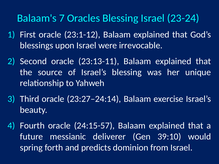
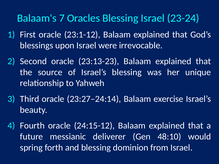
23:13-11: 23:13-11 -> 23:13-23
24:15-57: 24:15-57 -> 24:15-12
39:10: 39:10 -> 48:10
and predicts: predicts -> blessing
